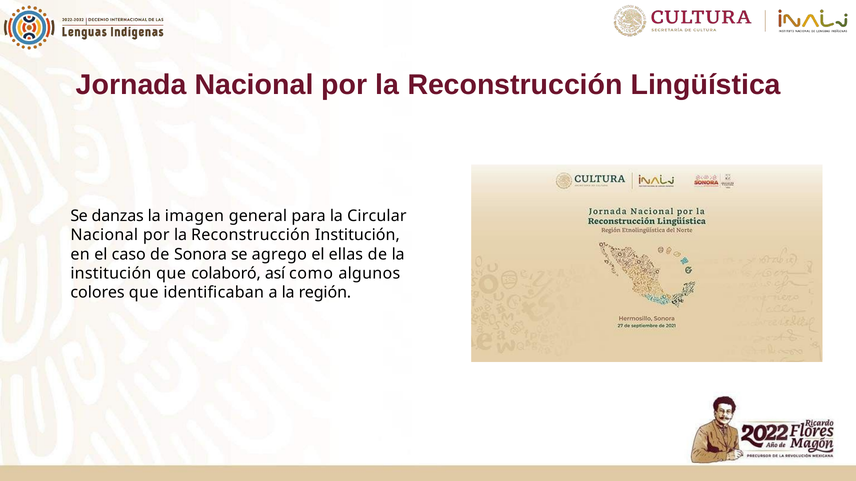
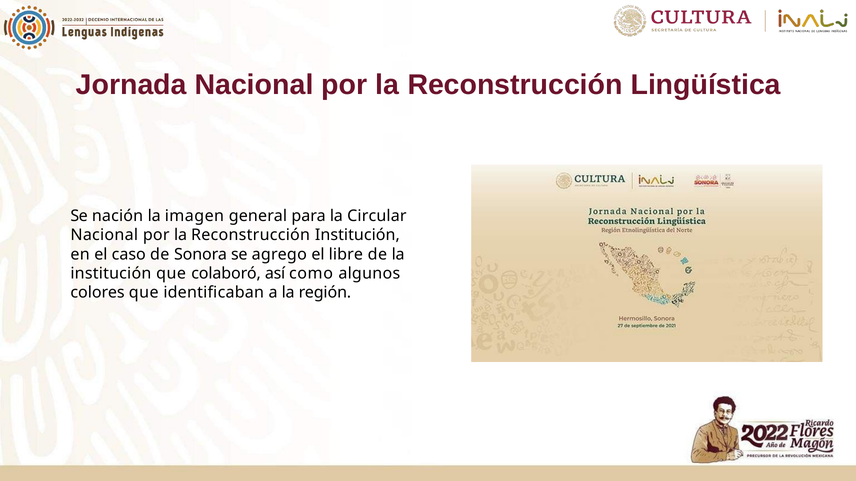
danzas: danzas -> nación
ellas: ellas -> libre
